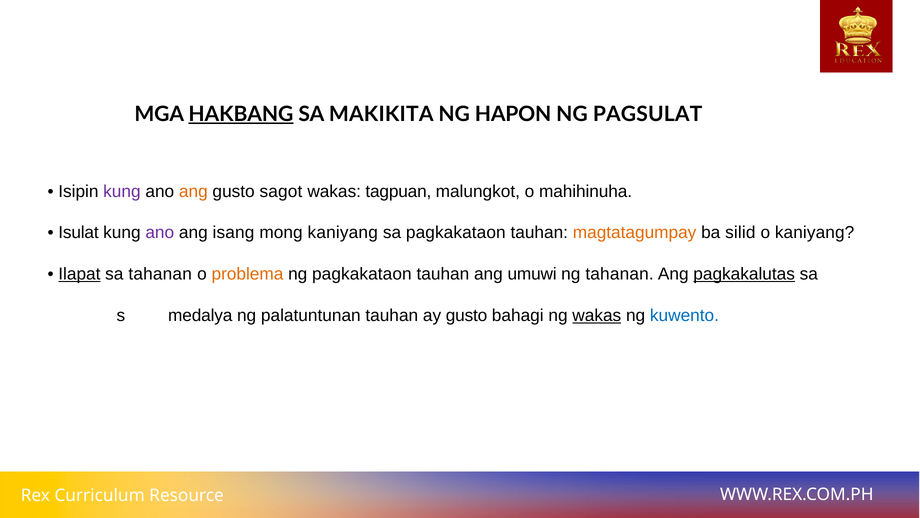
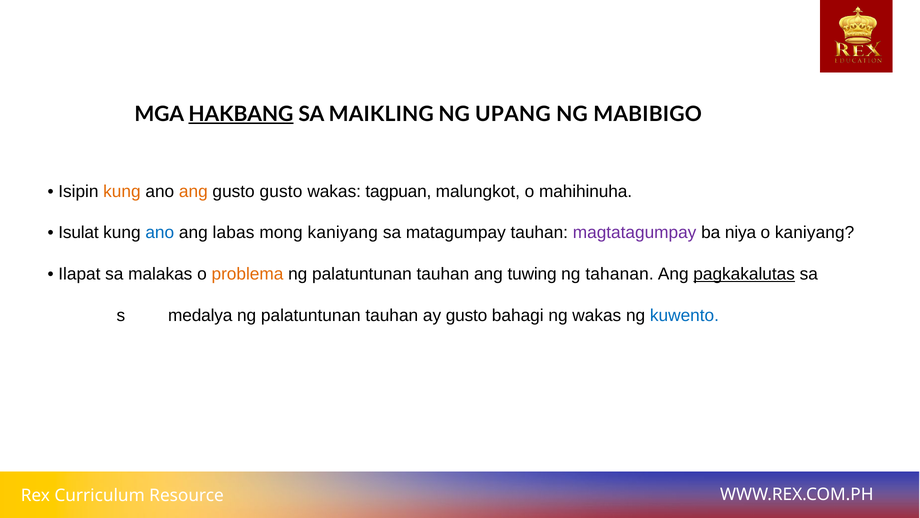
MAKIKITA: MAKIKITA -> MAIKLING
HAPON: HAPON -> UPANG
PAGSULAT: PAGSULAT -> MABIBIGO
kung at (122, 191) colour: purple -> orange
gusto sagot: sagot -> gusto
ano at (160, 233) colour: purple -> blue
isang: isang -> labas
sa pagkakataon: pagkakataon -> matagumpay
magtatagumpay colour: orange -> purple
silid: silid -> niya
Ilapat underline: present -> none
sa tahanan: tahanan -> malakas
pagkakataon at (362, 274): pagkakataon -> palatuntunan
umuwi: umuwi -> tuwing
wakas at (597, 315) underline: present -> none
